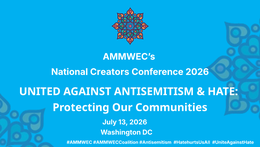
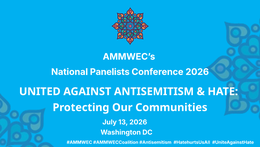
Creators: Creators -> Panelists
